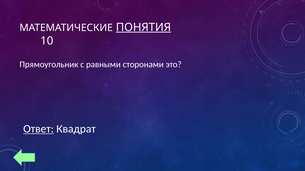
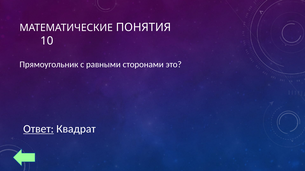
ПОНЯТИЯ underline: present -> none
